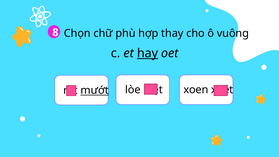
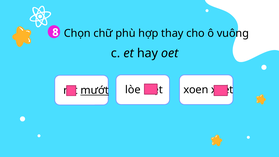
hay underline: present -> none
